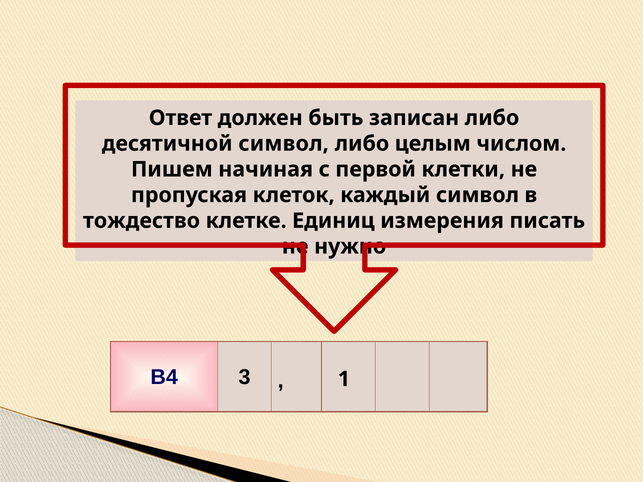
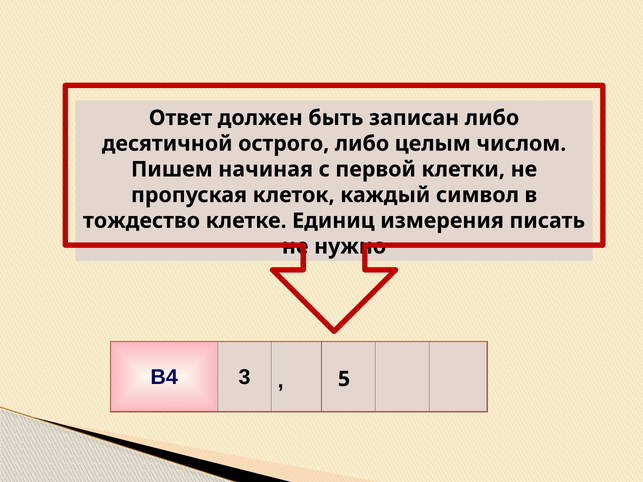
десятичной символ: символ -> острого
1: 1 -> 5
